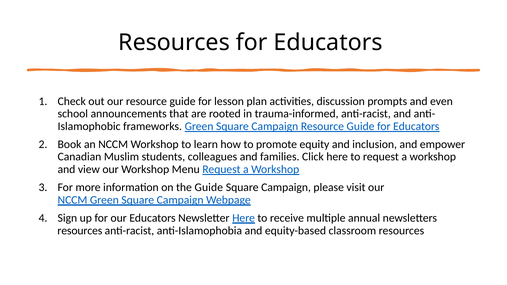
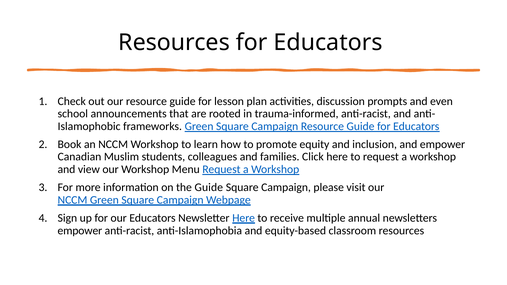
resources at (80, 231): resources -> empower
